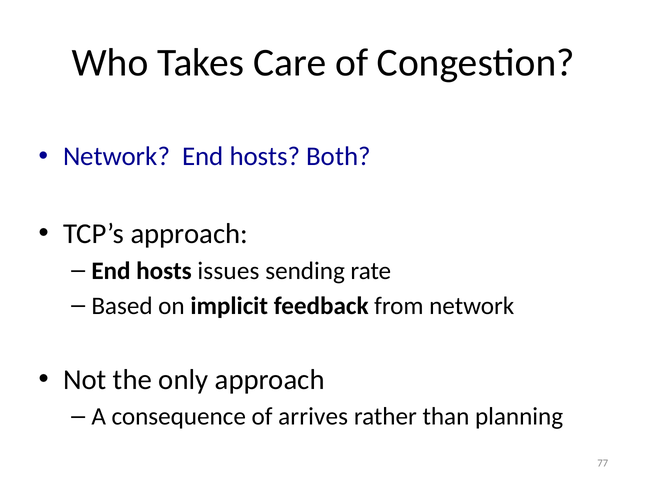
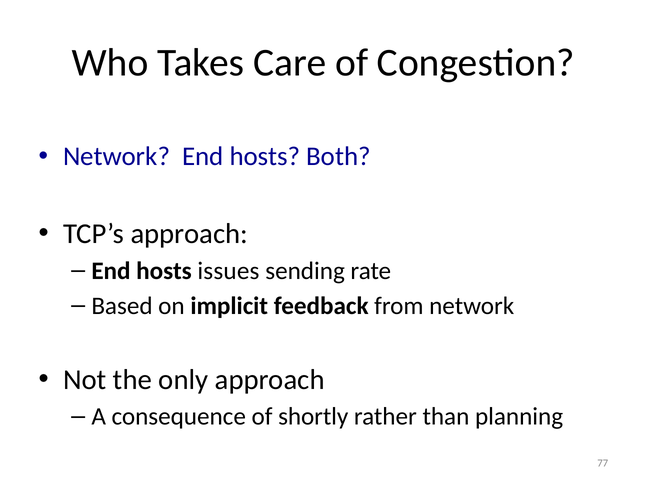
arrives: arrives -> shortly
